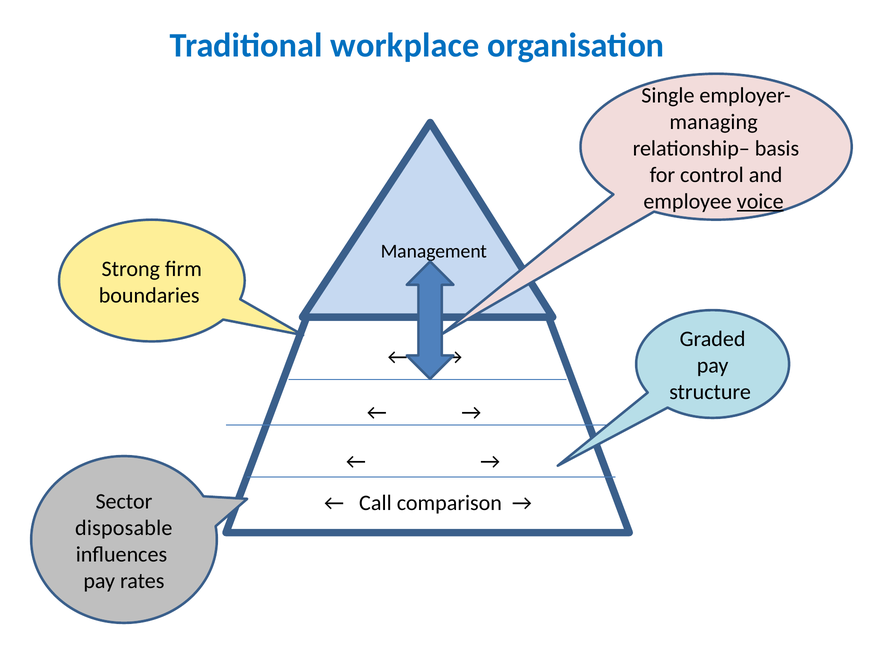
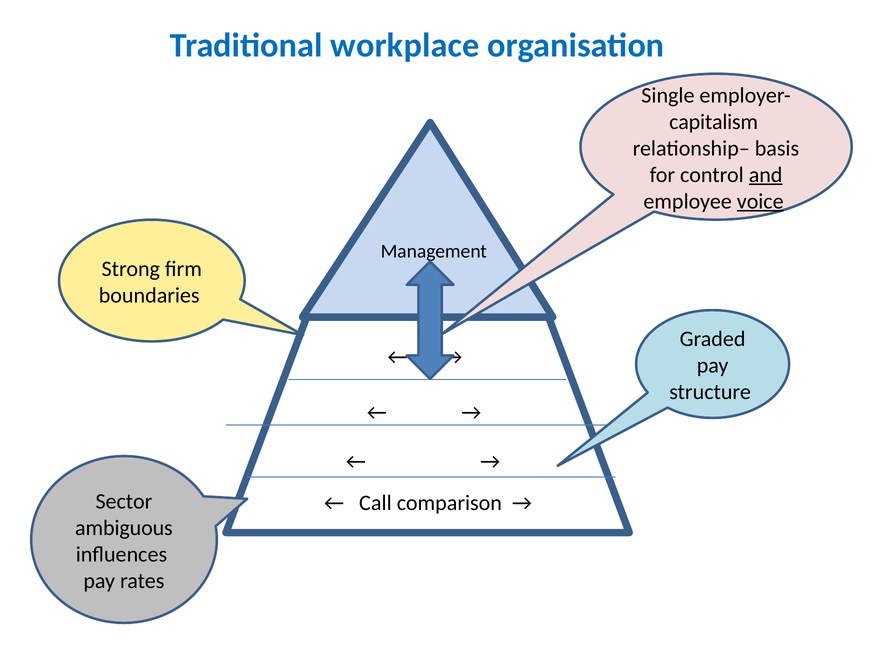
managing: managing -> capitalism
and underline: none -> present
disposable: disposable -> ambiguous
